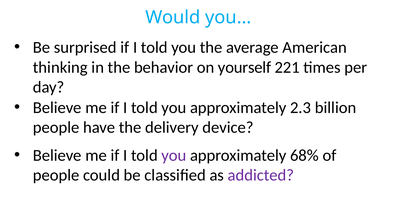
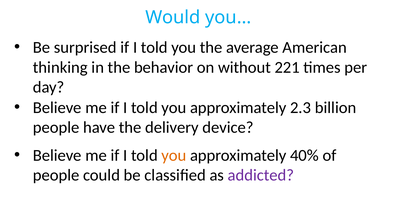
yourself: yourself -> without
you at (174, 156) colour: purple -> orange
68%: 68% -> 40%
